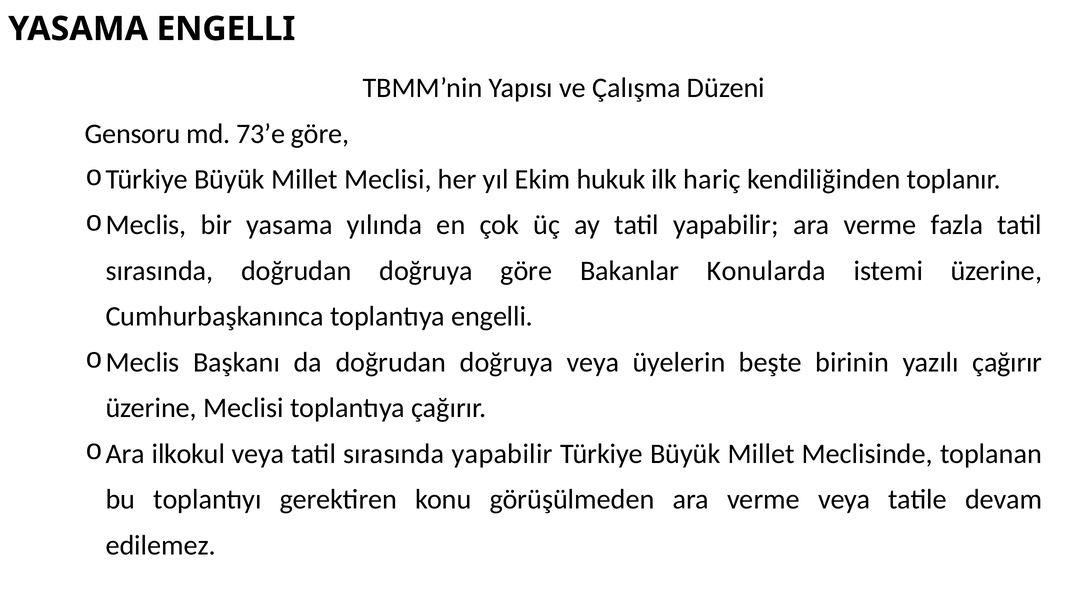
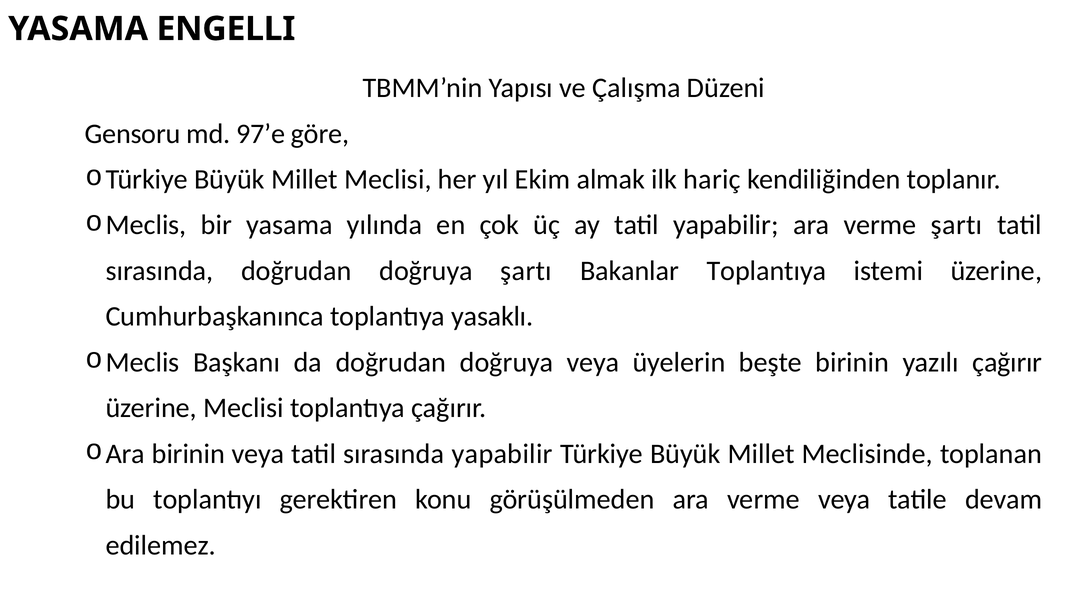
73’e: 73’e -> 97’e
hukuk: hukuk -> almak
verme fazla: fazla -> şartı
doğruya göre: göre -> şartı
Bakanlar Konularda: Konularda -> Toplantıya
toplantıya engelli: engelli -> yasaklı
Ara ilkokul: ilkokul -> birinin
